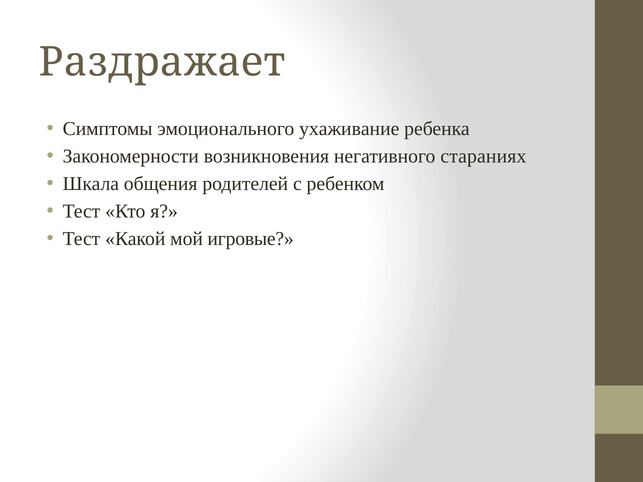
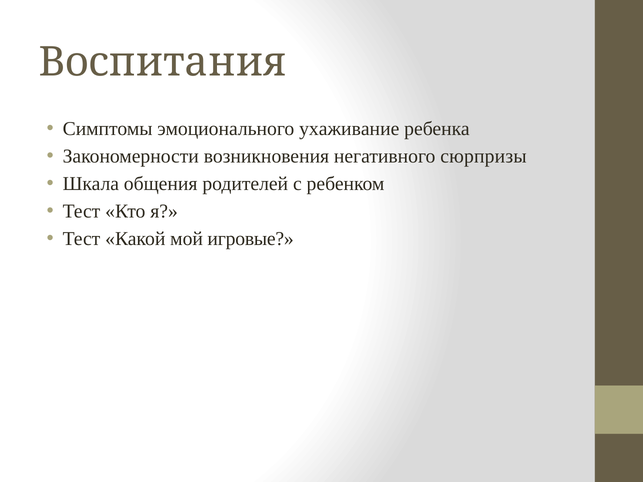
Раздражает: Раздражает -> Воспитания
стараниях: стараниях -> сюрпризы
